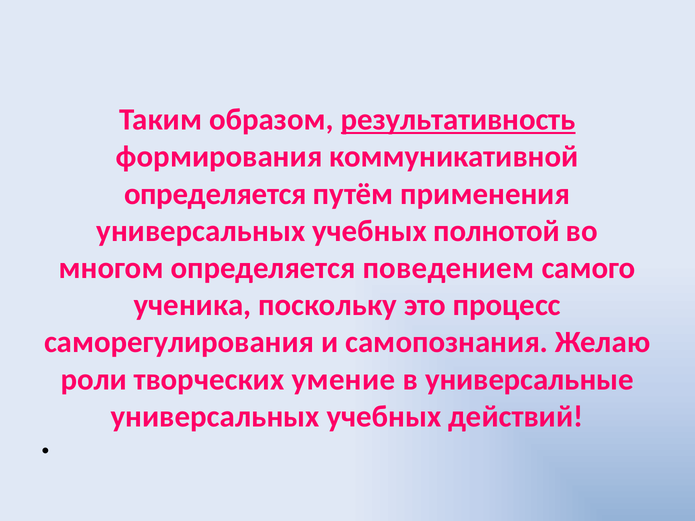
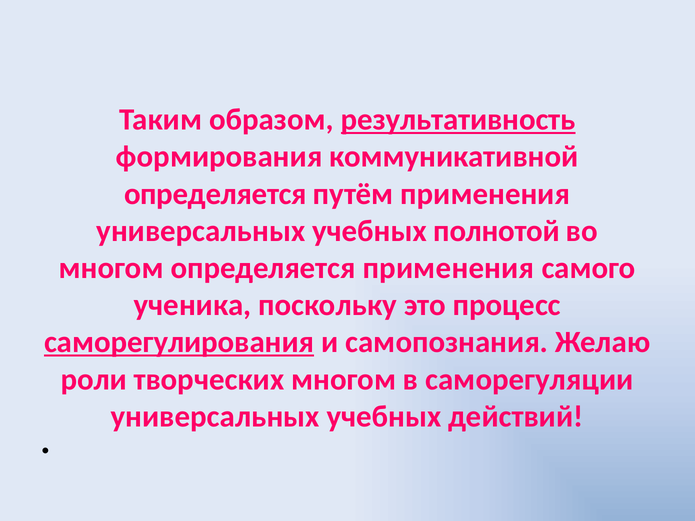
определяется поведением: поведением -> применения
саморегулирования underline: none -> present
творческих умение: умение -> многом
универсальные: универсальные -> саморегуляции
